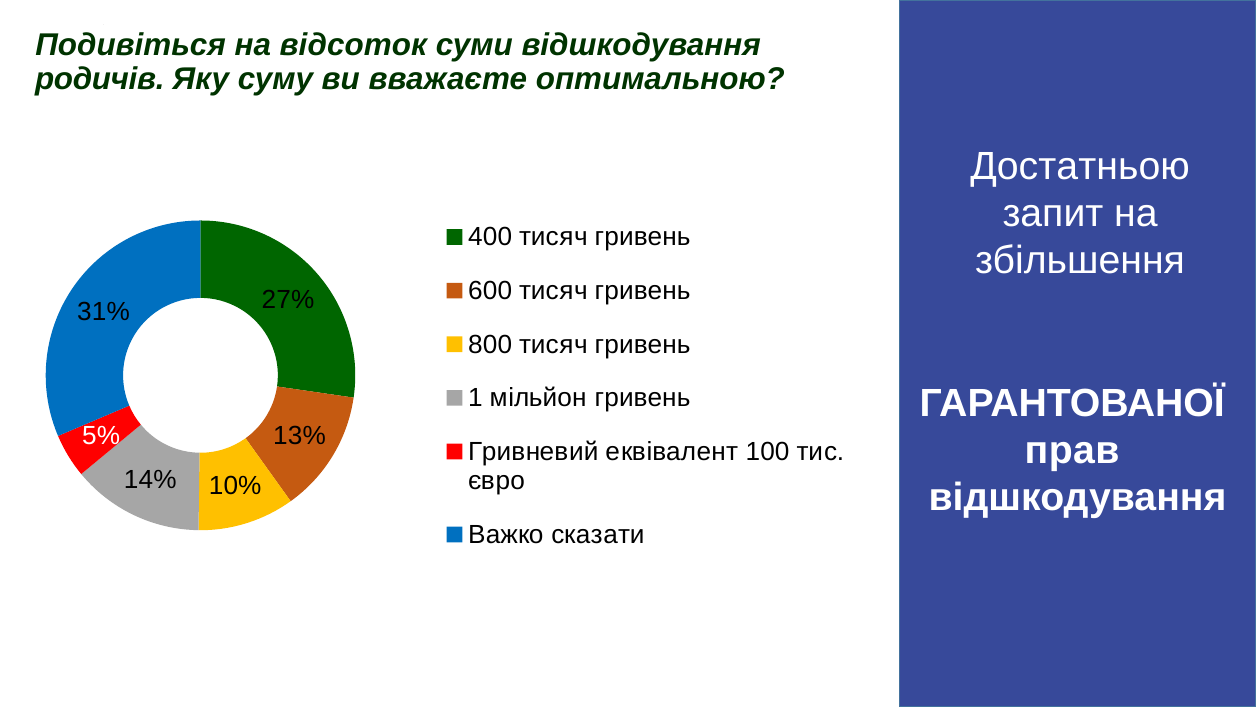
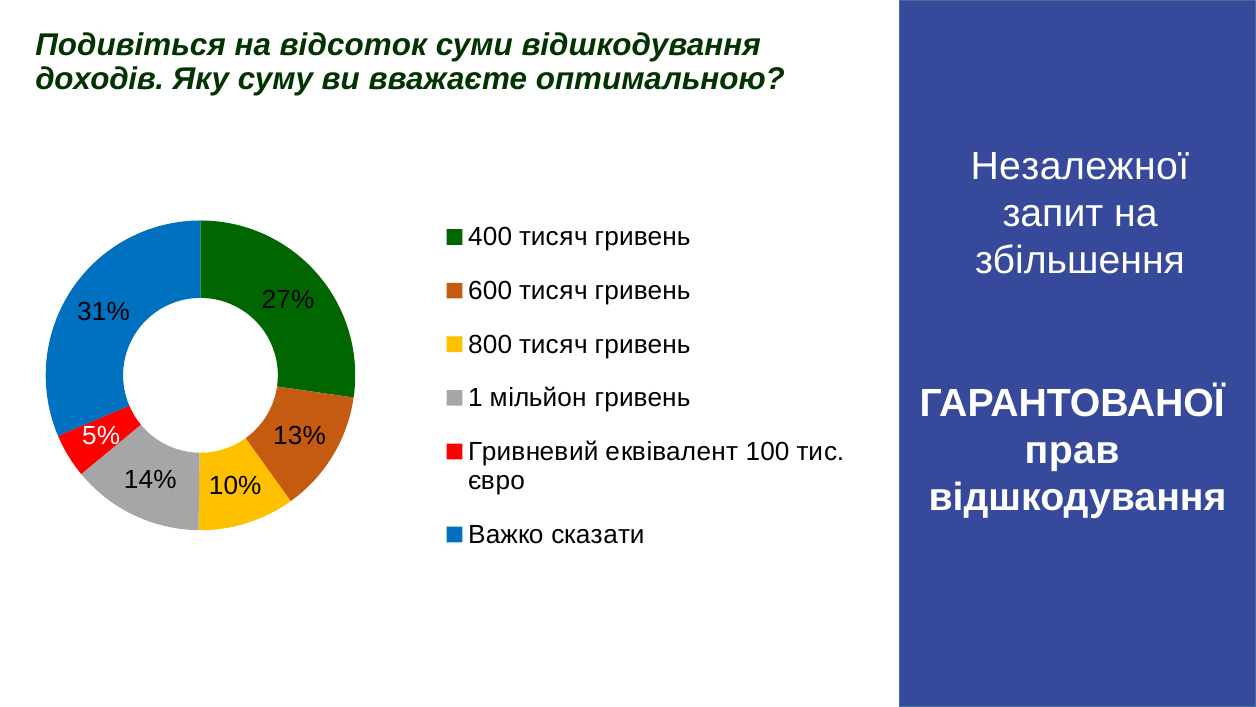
родичів: родичів -> доходів
Достатньою: Достатньою -> Незалежної
